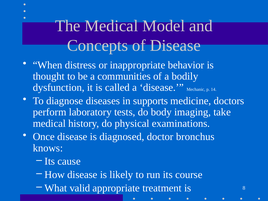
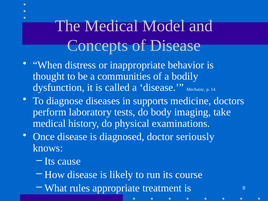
bronchus: bronchus -> seriously
valid: valid -> rules
